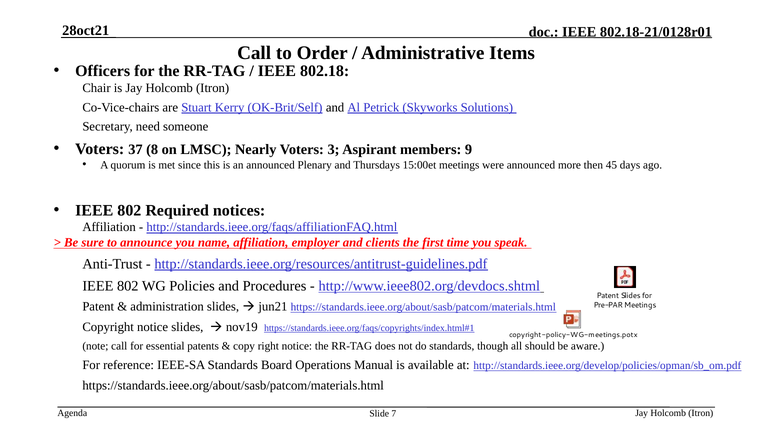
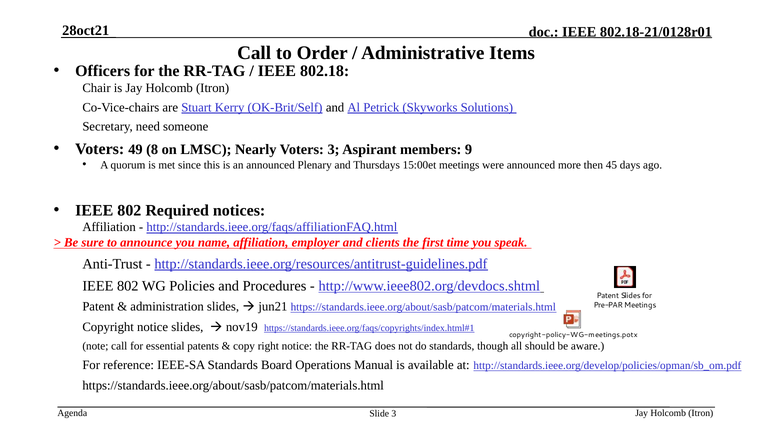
37: 37 -> 49
Slide 7: 7 -> 3
